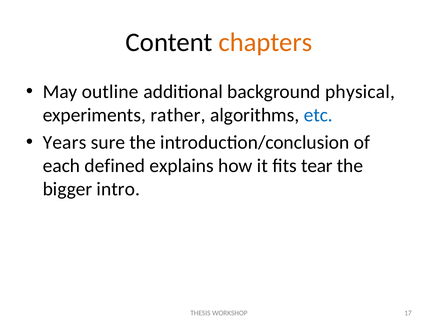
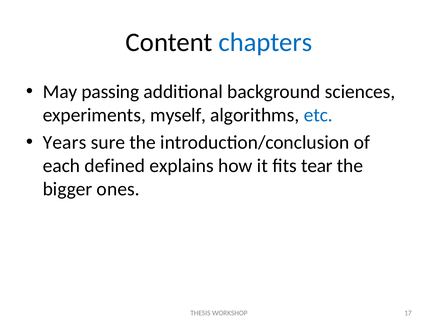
chapters colour: orange -> blue
outline: outline -> passing
physical: physical -> sciences
rather: rather -> myself
intro: intro -> ones
